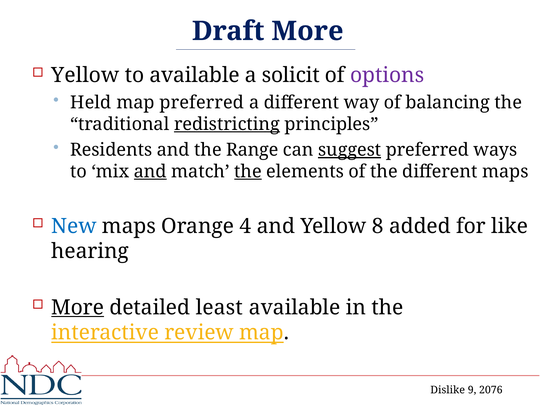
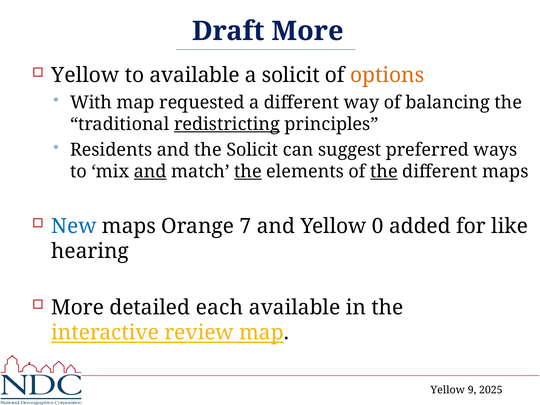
options colour: purple -> orange
Held: Held -> With
map preferred: preferred -> requested
the Range: Range -> Solicit
suggest underline: present -> none
the at (384, 171) underline: none -> present
4: 4 -> 7
8: 8 -> 0
More at (78, 307) underline: present -> none
least: least -> each
Dislike at (448, 390): Dislike -> Yellow
2076: 2076 -> 2025
